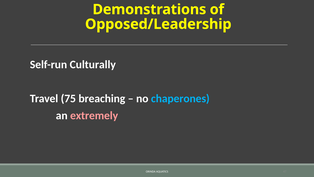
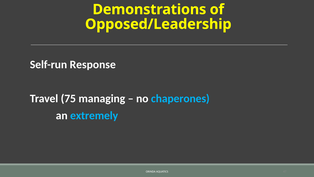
Culturally: Culturally -> Response
breaching: breaching -> managing
extremely colour: pink -> light blue
